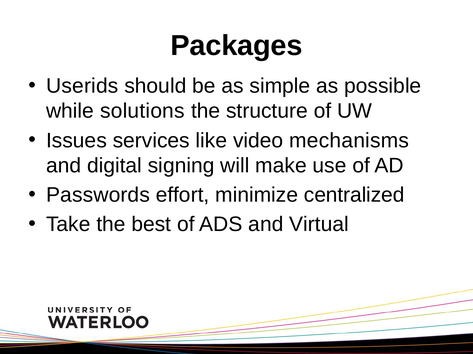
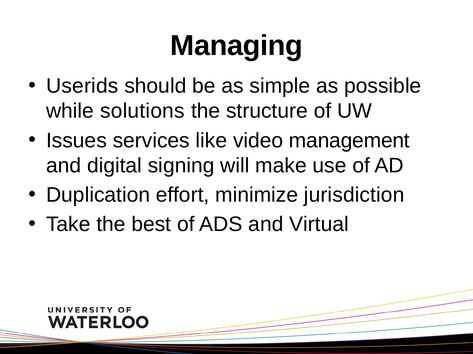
Packages: Packages -> Managing
mechanisms: mechanisms -> management
Passwords: Passwords -> Duplication
centralized: centralized -> jurisdiction
